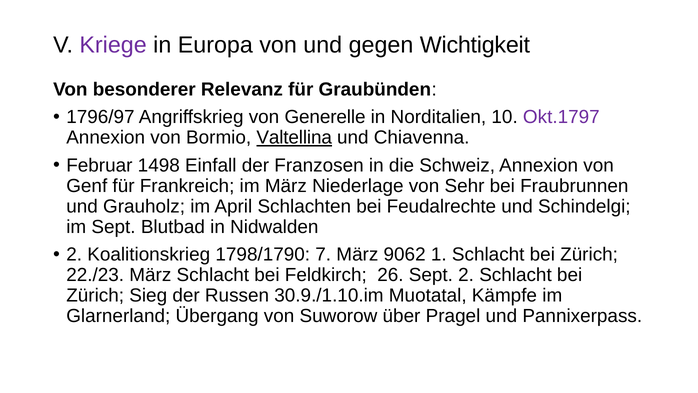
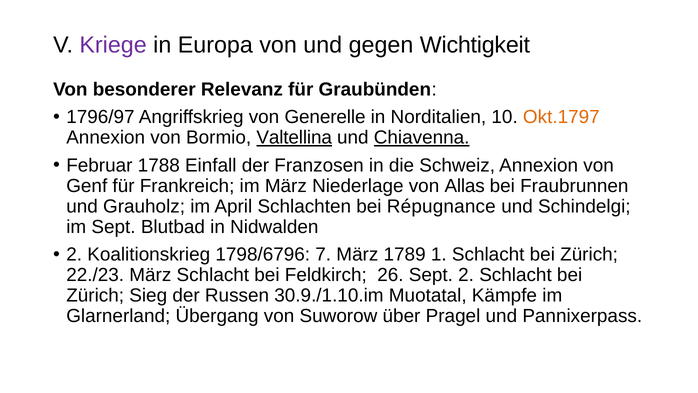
Okt.1797 colour: purple -> orange
Chiavenna underline: none -> present
1498: 1498 -> 1788
Sehr: Sehr -> Allas
Feudalrechte: Feudalrechte -> Répugnance
1798/1790: 1798/1790 -> 1798/6796
9062: 9062 -> 1789
